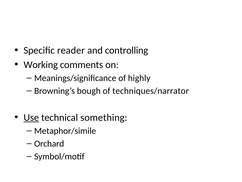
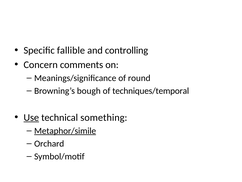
reader: reader -> fallible
Working: Working -> Concern
highly: highly -> round
techniques/narrator: techniques/narrator -> techniques/temporal
Metaphor/simile underline: none -> present
